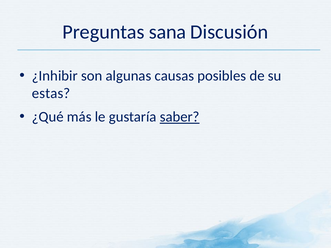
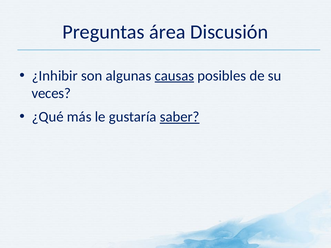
sana: sana -> área
causas underline: none -> present
estas: estas -> veces
